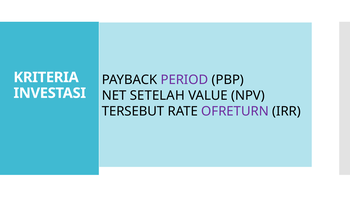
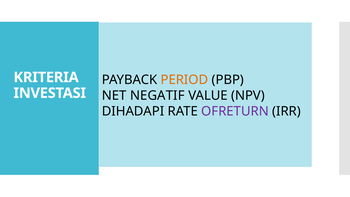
PERIOD colour: purple -> orange
SETELAH: SETELAH -> NEGATIF
TERSEBUT: TERSEBUT -> DIHADAPI
